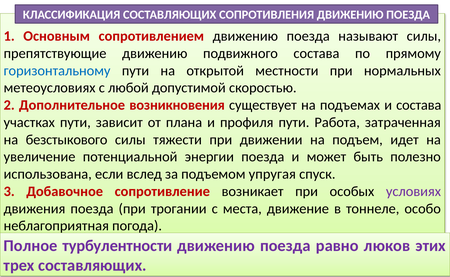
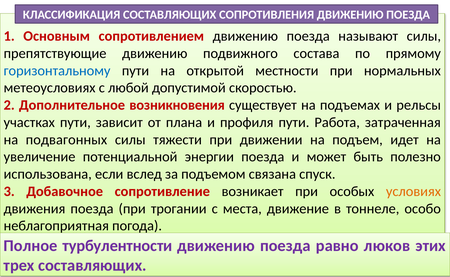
и состава: состава -> рельсы
безстыкового: безстыкового -> подвагонных
упругая: упругая -> связана
условиях colour: purple -> orange
